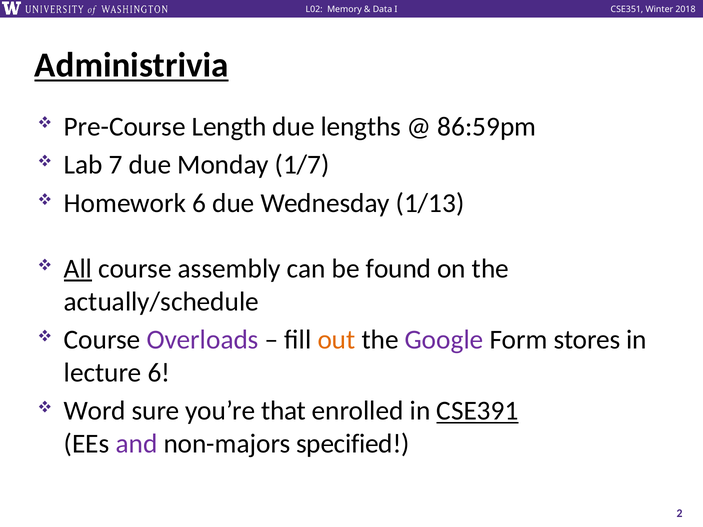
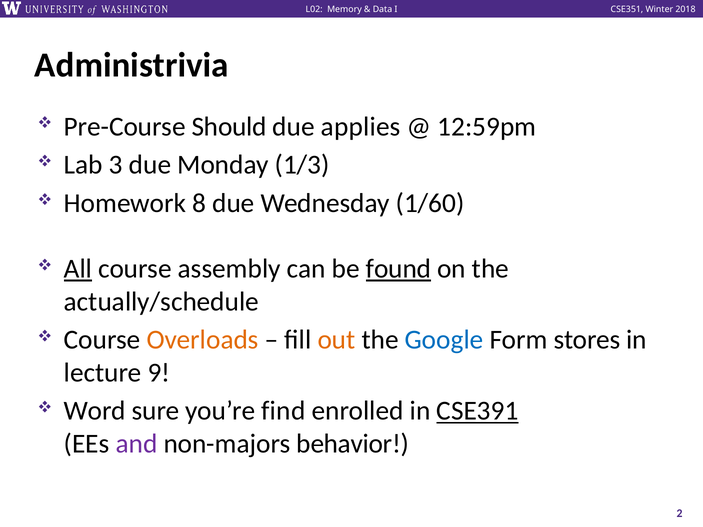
Administrivia underline: present -> none
Length: Length -> Should
lengths: lengths -> applies
86:59pm: 86:59pm -> 12:59pm
7: 7 -> 3
1/7: 1/7 -> 1/3
Homework 6: 6 -> 8
1/13: 1/13 -> 1/60
found underline: none -> present
Overloads colour: purple -> orange
Google colour: purple -> blue
lecture 6: 6 -> 9
that: that -> find
specified: specified -> behavior
